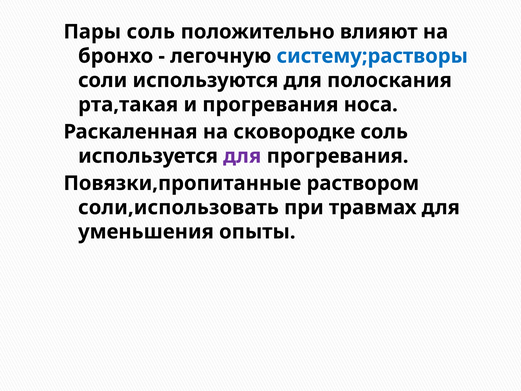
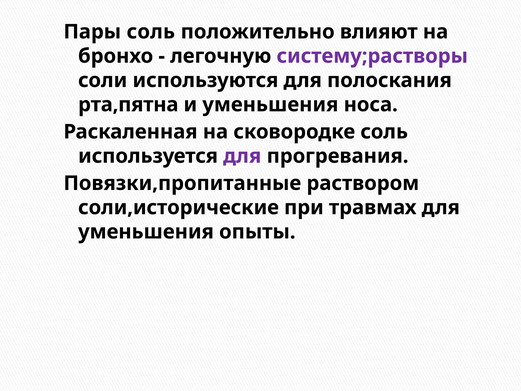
систему;растворы colour: blue -> purple
рта,такая: рта,такая -> рта,пятна
и прогревания: прогревания -> уменьшения
соли,использовать: соли,использовать -> соли,исторические
